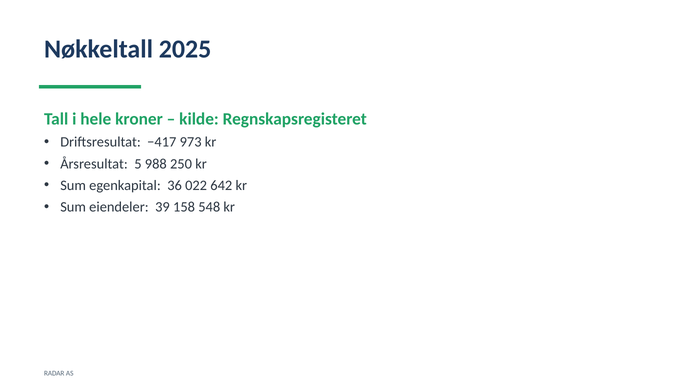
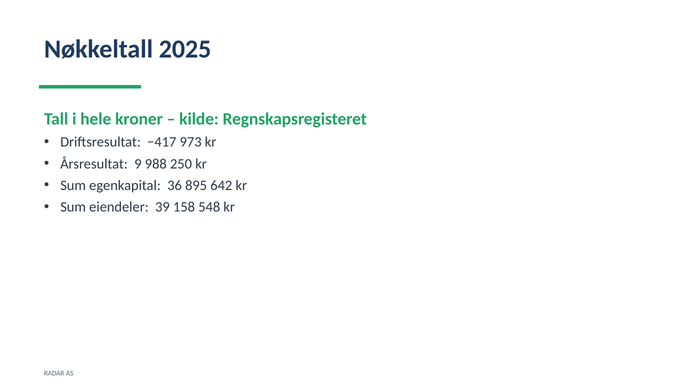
5: 5 -> 9
022: 022 -> 895
